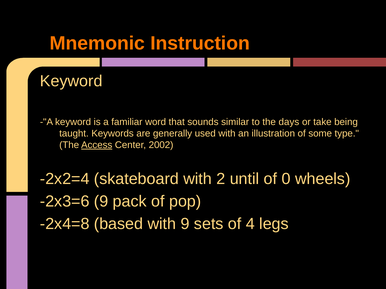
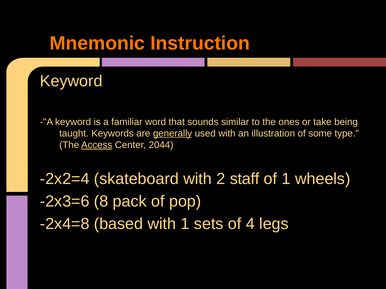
days: days -> ones
generally underline: none -> present
2002: 2002 -> 2044
until: until -> staff
of 0: 0 -> 1
-2x3=6 9: 9 -> 8
with 9: 9 -> 1
